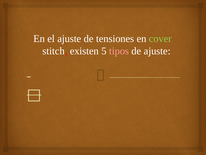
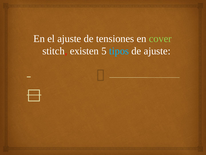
tipos colour: pink -> light blue
